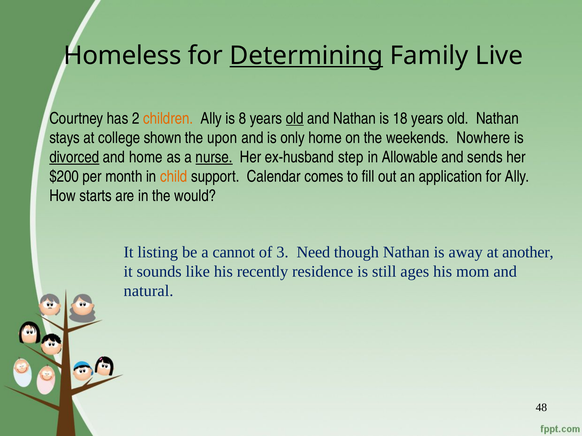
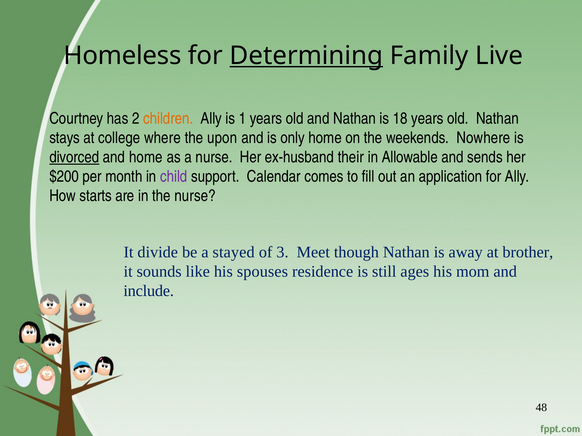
8: 8 -> 1
old at (295, 119) underline: present -> none
shown: shown -> where
nurse at (214, 157) underline: present -> none
step: step -> their
child colour: orange -> purple
the would: would -> nurse
listing: listing -> divide
cannot: cannot -> stayed
Need: Need -> Meet
another: another -> brother
recently: recently -> spouses
natural: natural -> include
